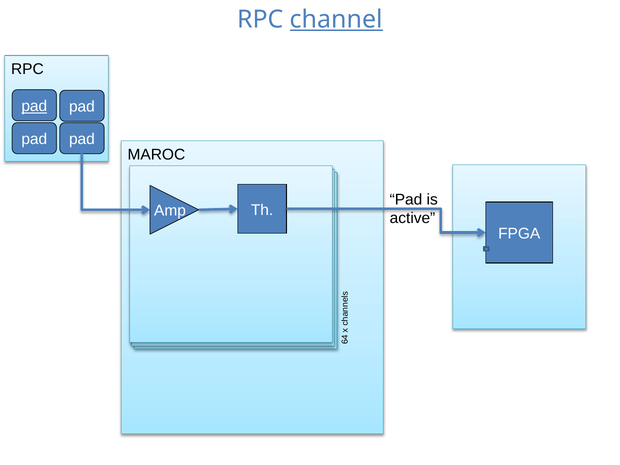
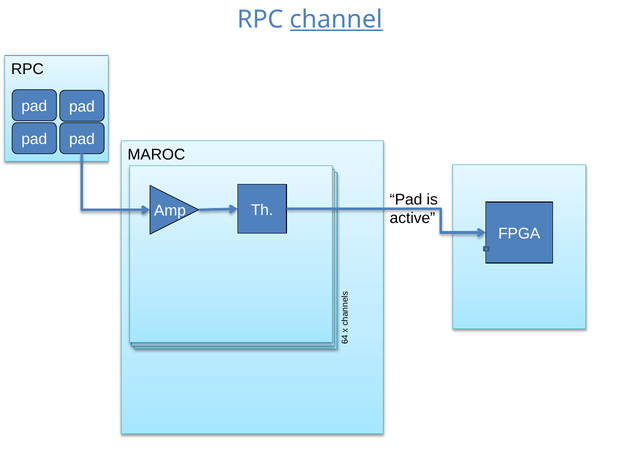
pad at (34, 106) underline: present -> none
